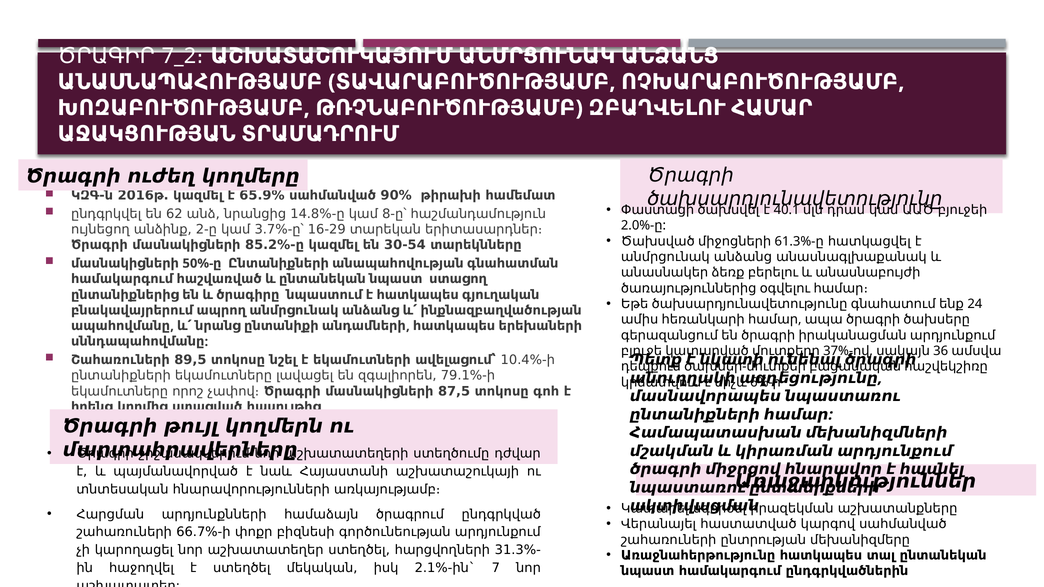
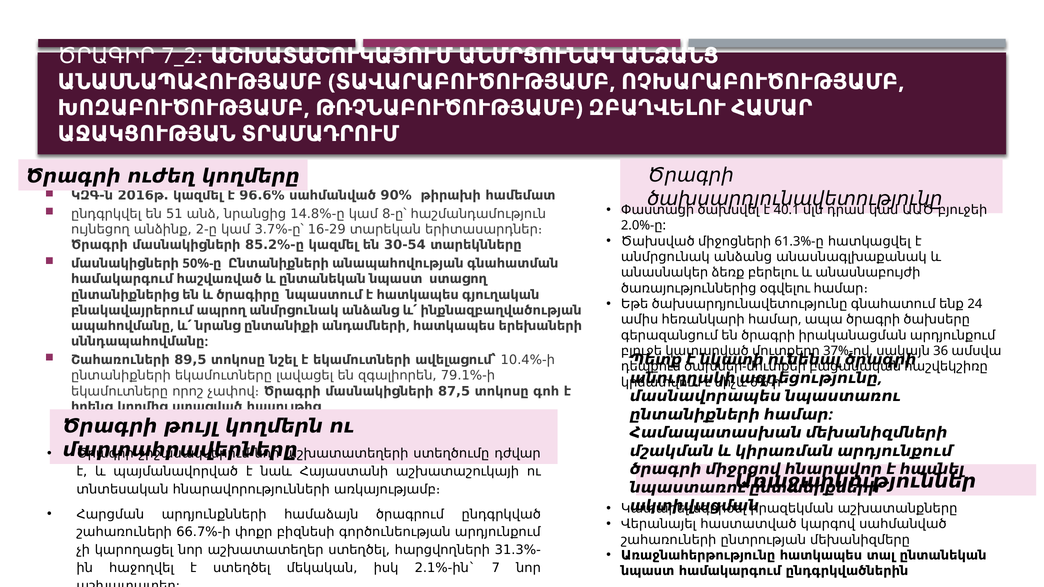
65.9%: 65.9% -> 96.6%
62: 62 -> 51
